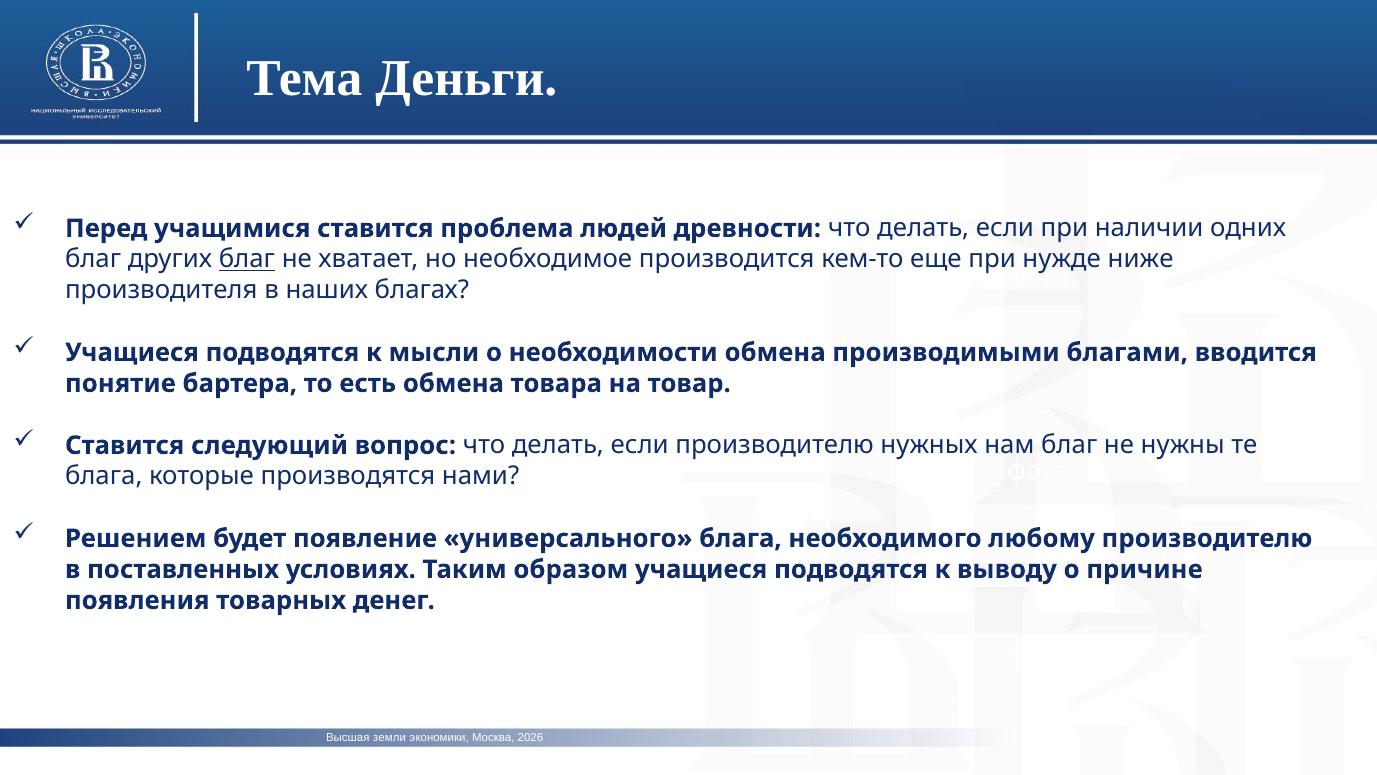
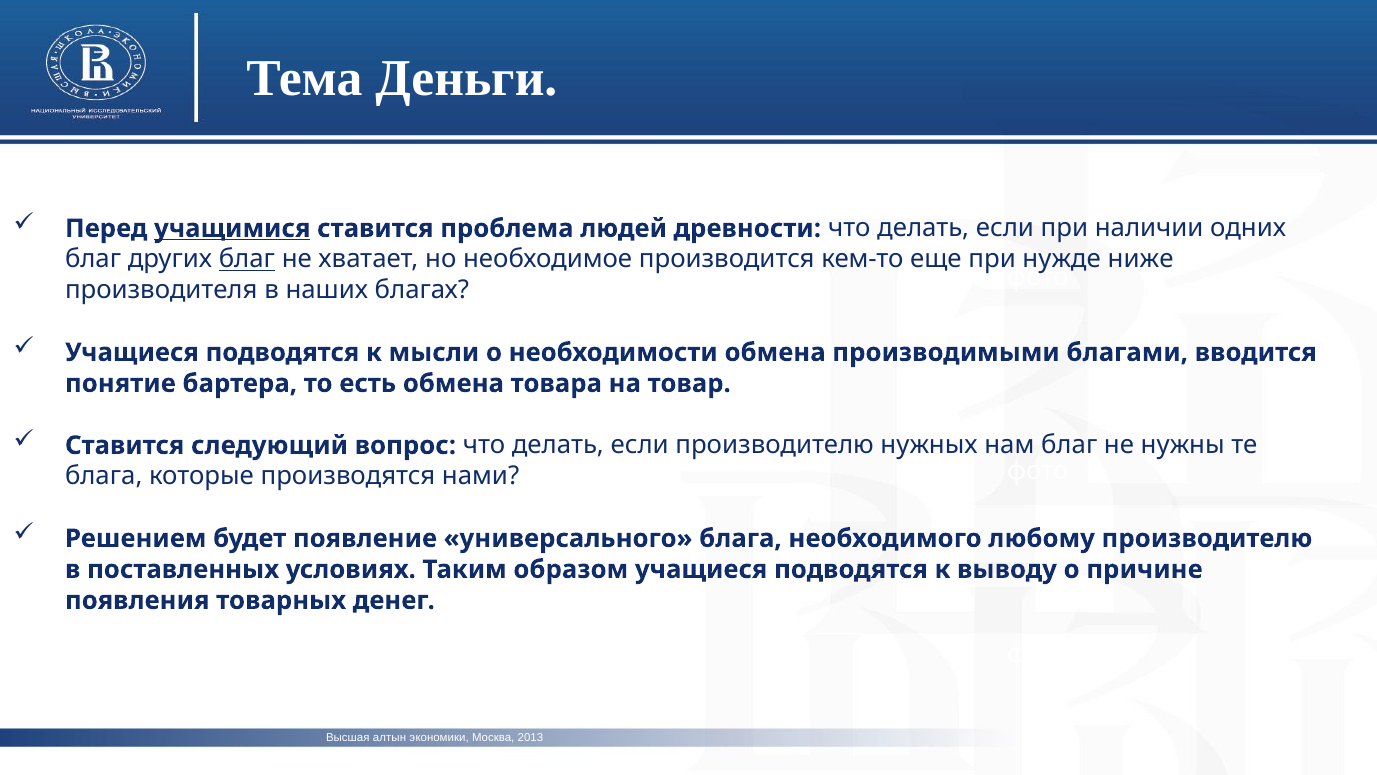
учащимися underline: none -> present
земли: земли -> алтын
2026: 2026 -> 2013
